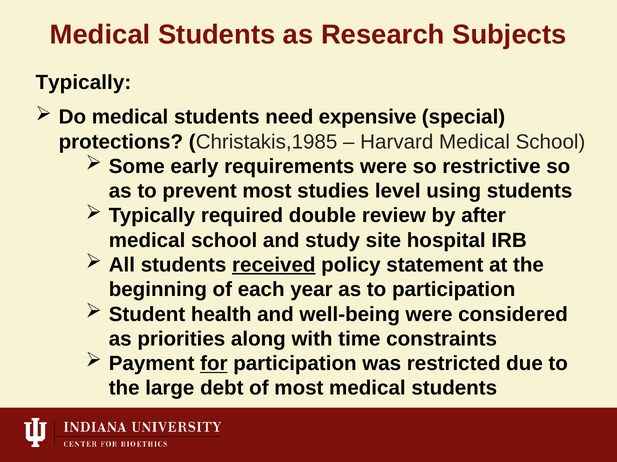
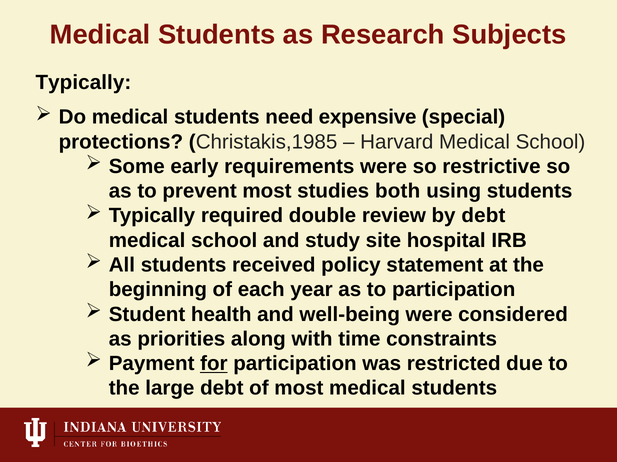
level: level -> both
by after: after -> debt
received underline: present -> none
